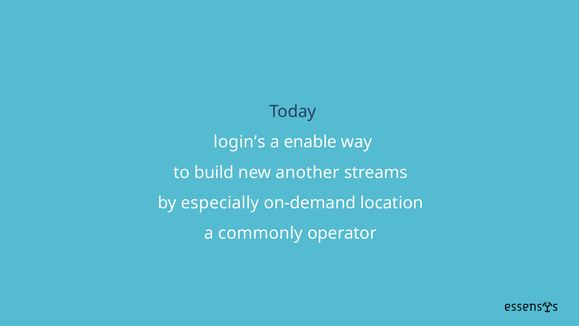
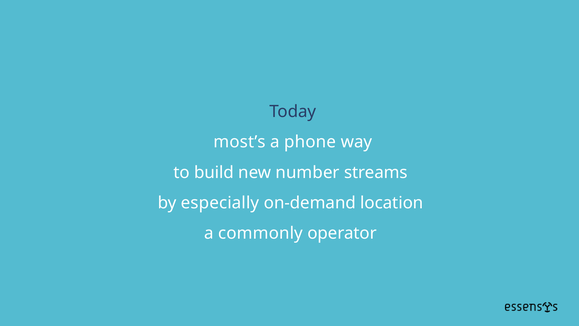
login’s: login’s -> most’s
enable: enable -> phone
another: another -> number
